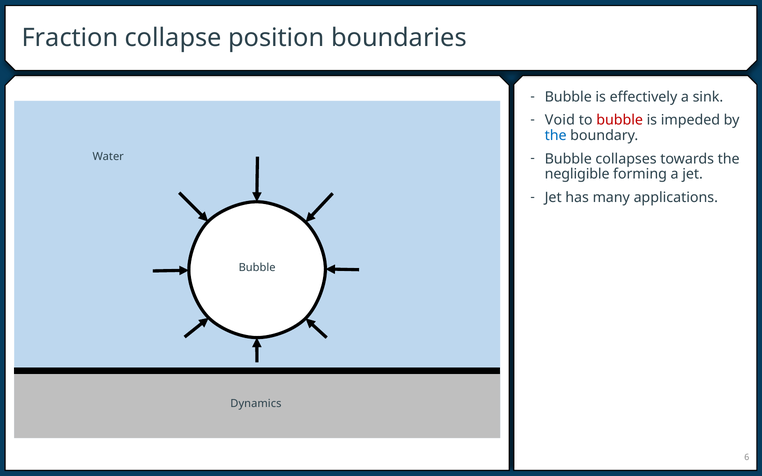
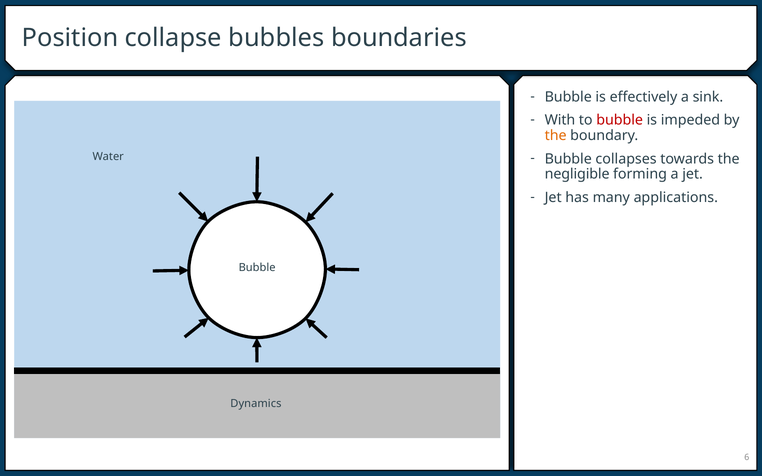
Fraction: Fraction -> Position
position: position -> bubbles
Void: Void -> With
the at (556, 136) colour: blue -> orange
